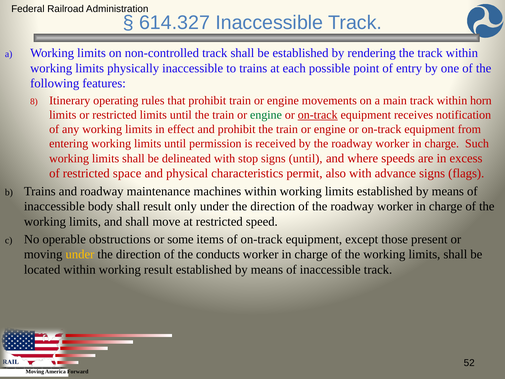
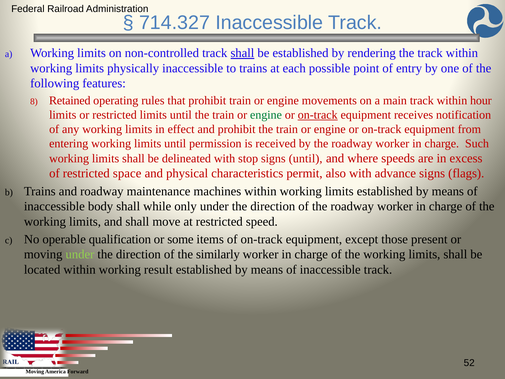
614.327: 614.327 -> 714.327
shall at (242, 53) underline: none -> present
Itinerary: Itinerary -> Retained
horn: horn -> hour
shall result: result -> while
obstructions: obstructions -> qualification
under at (80, 254) colour: yellow -> light green
conducts: conducts -> similarly
